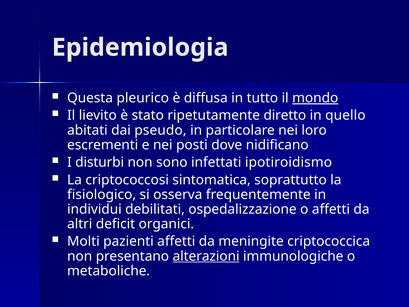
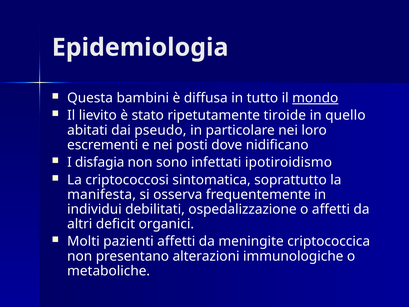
pleurico: pleurico -> bambini
diretto: diretto -> tiroide
disturbi: disturbi -> disfagia
fisiologico: fisiologico -> manifesta
alterazioni underline: present -> none
